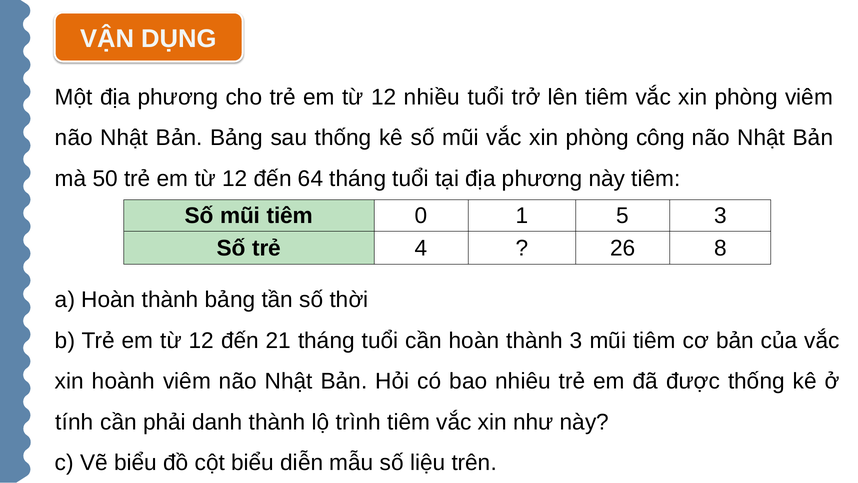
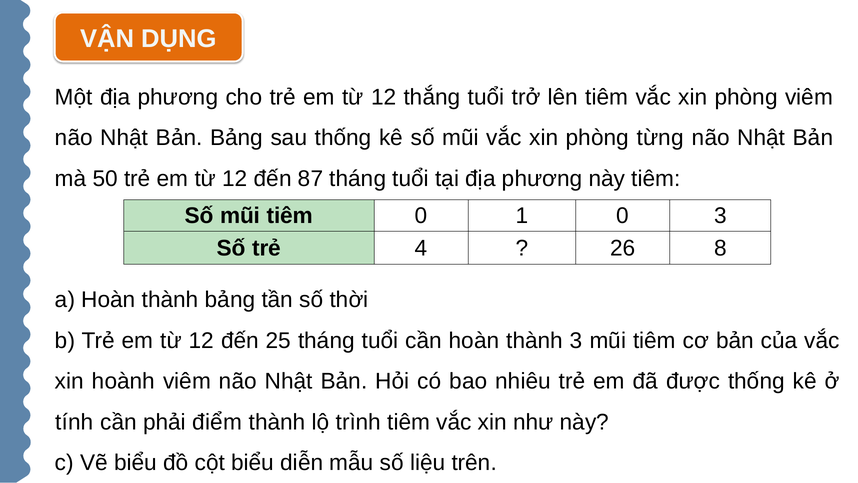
nhiều: nhiều -> thắng
công: công -> từng
64: 64 -> 87
1 5: 5 -> 0
21: 21 -> 25
danh: danh -> điểm
